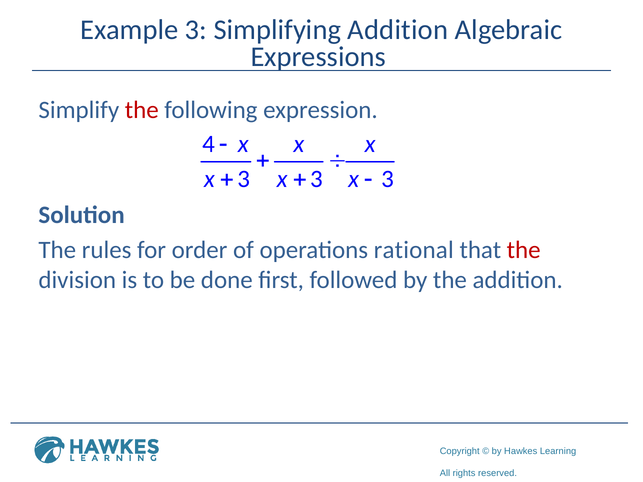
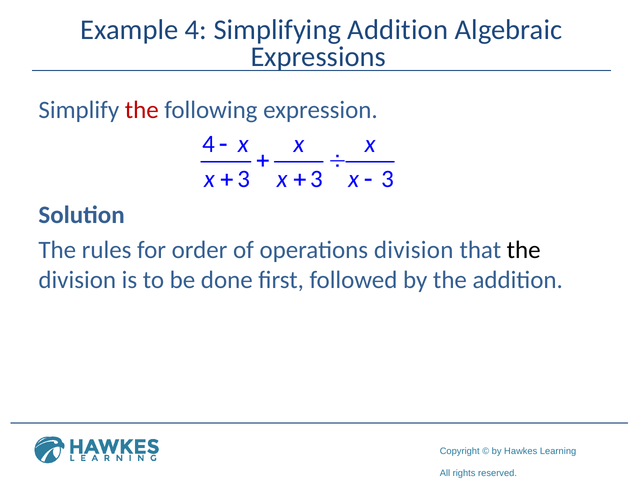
Example 3: 3 -> 4
operations rational: rational -> division
the at (524, 250) colour: red -> black
